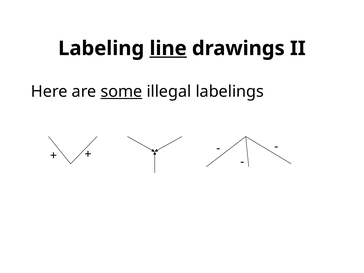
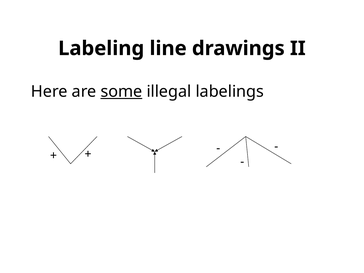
line underline: present -> none
